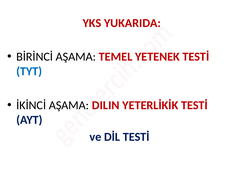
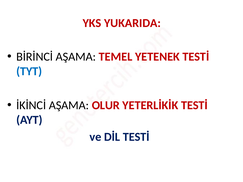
DILIN: DILIN -> OLUR
